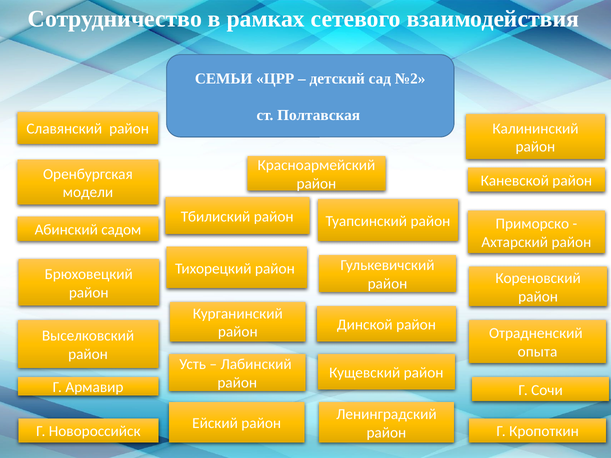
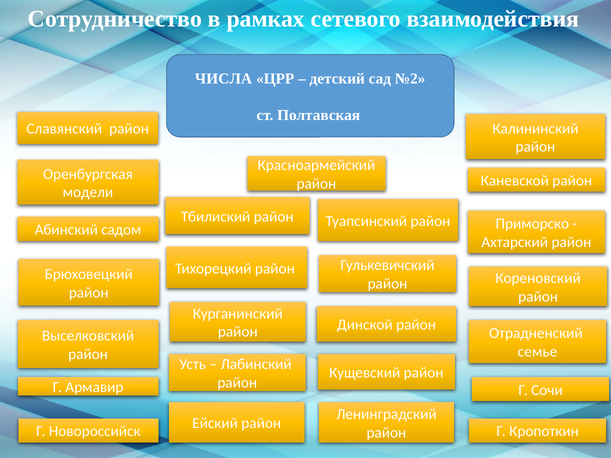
СЕМЬИ: СЕМЬИ -> ЧИСЛА
опыта: опыта -> семье
